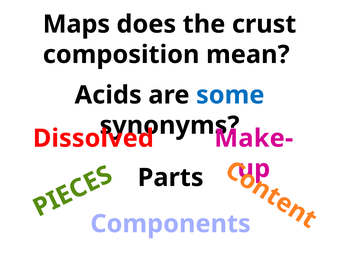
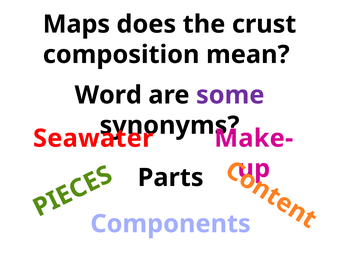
Acids: Acids -> Word
some colour: blue -> purple
Dissolved: Dissolved -> Seawater
